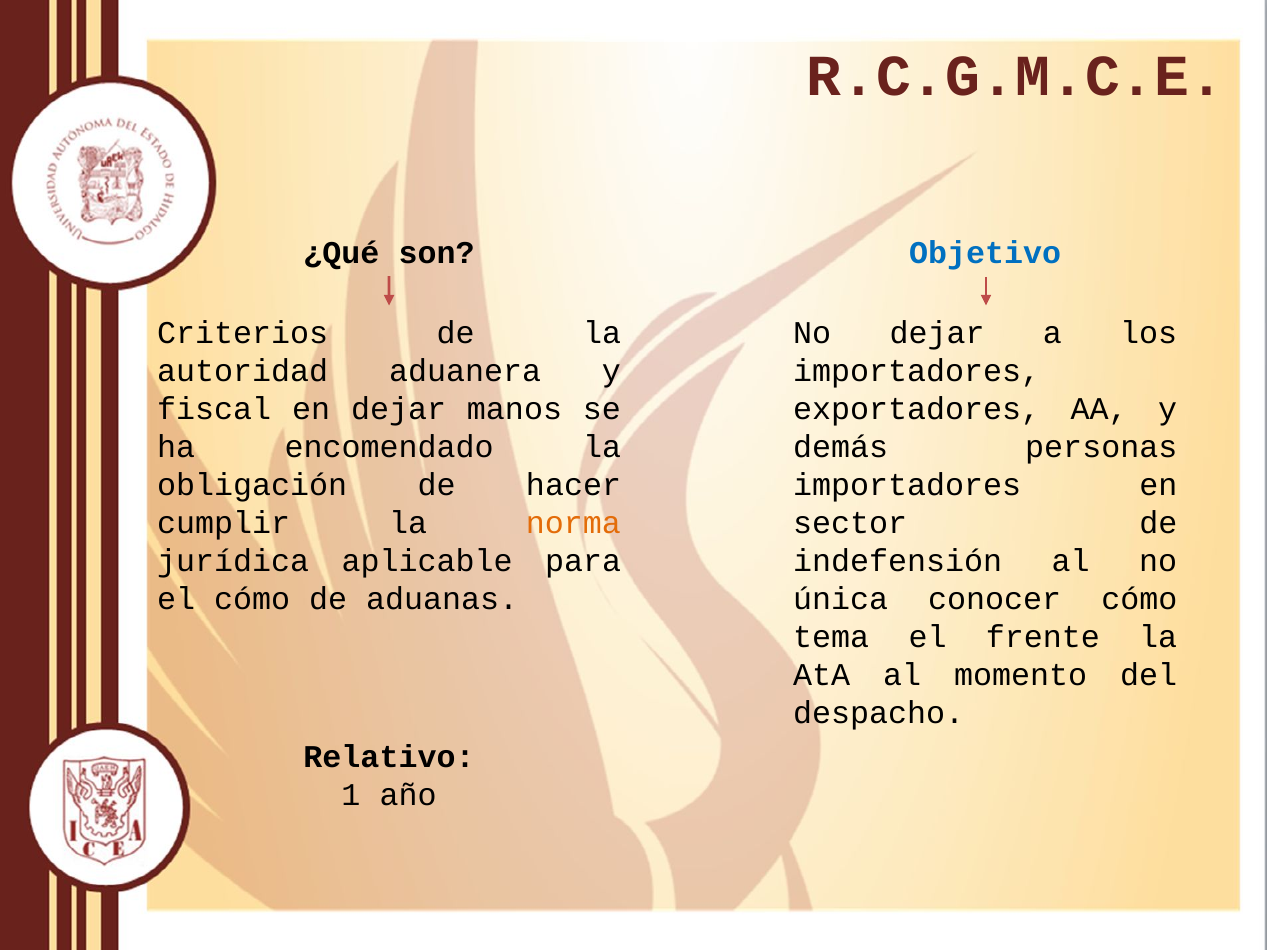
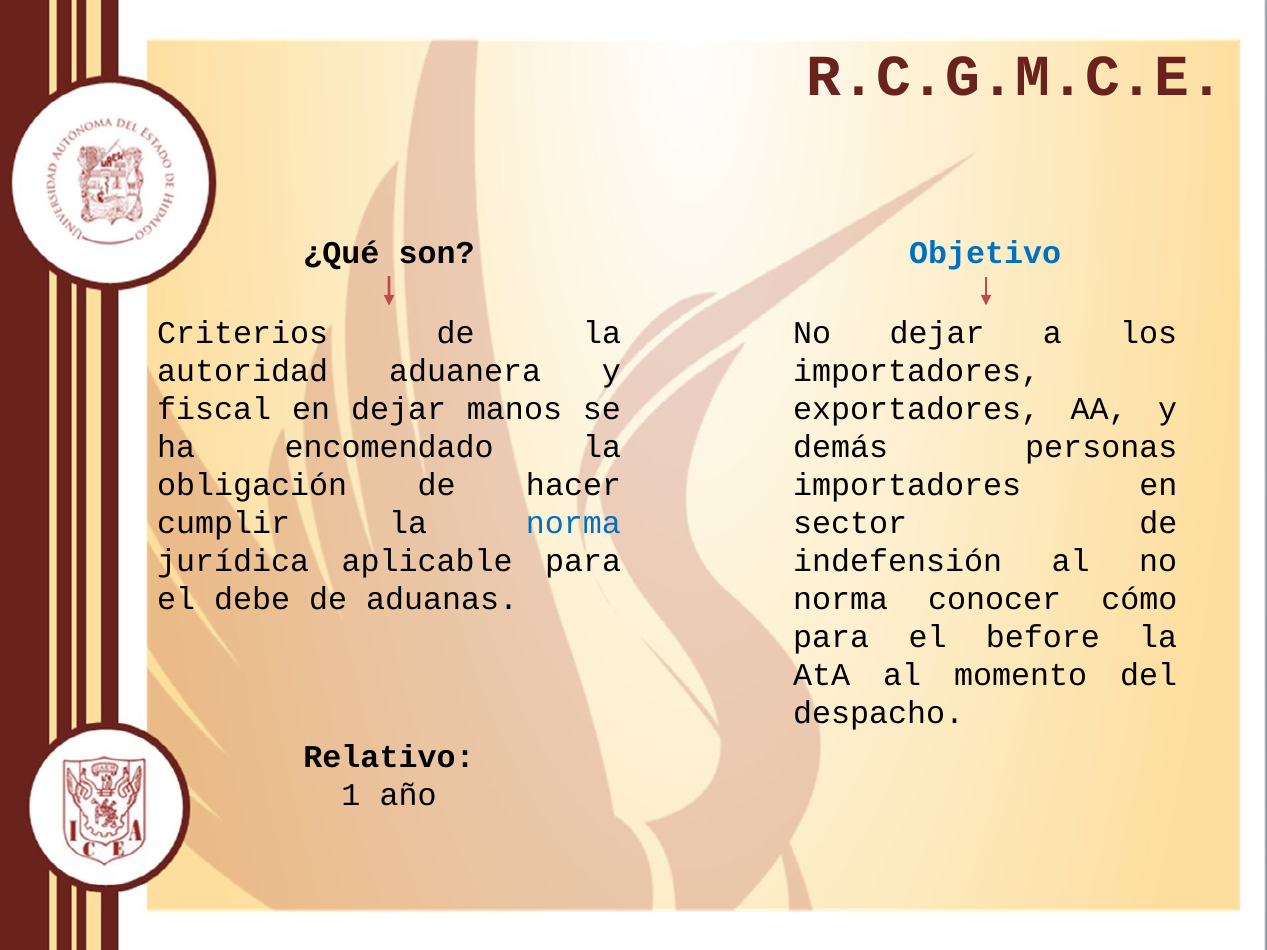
norma at (573, 523) colour: orange -> blue
el cómo: cómo -> debe
única at (841, 599): única -> norma
tema at (831, 637): tema -> para
frente: frente -> before
